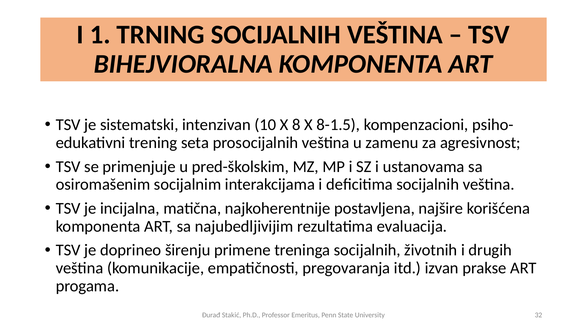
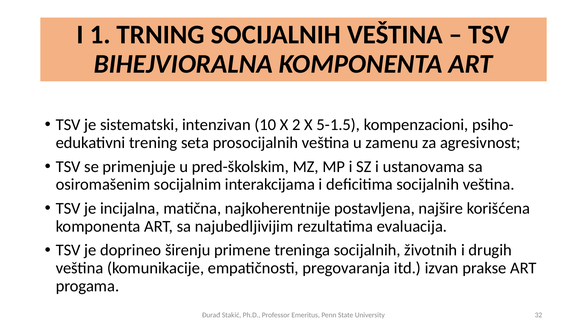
8: 8 -> 2
8-1.5: 8-1.5 -> 5-1.5
